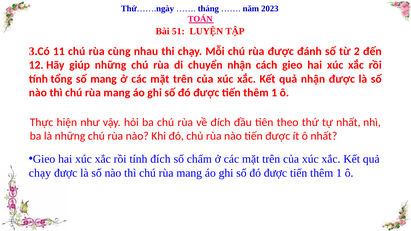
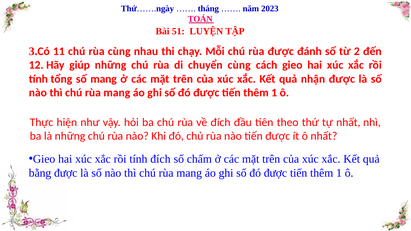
chuyển nhận: nhận -> cùng
chạy at (40, 173): chạy -> bằng
